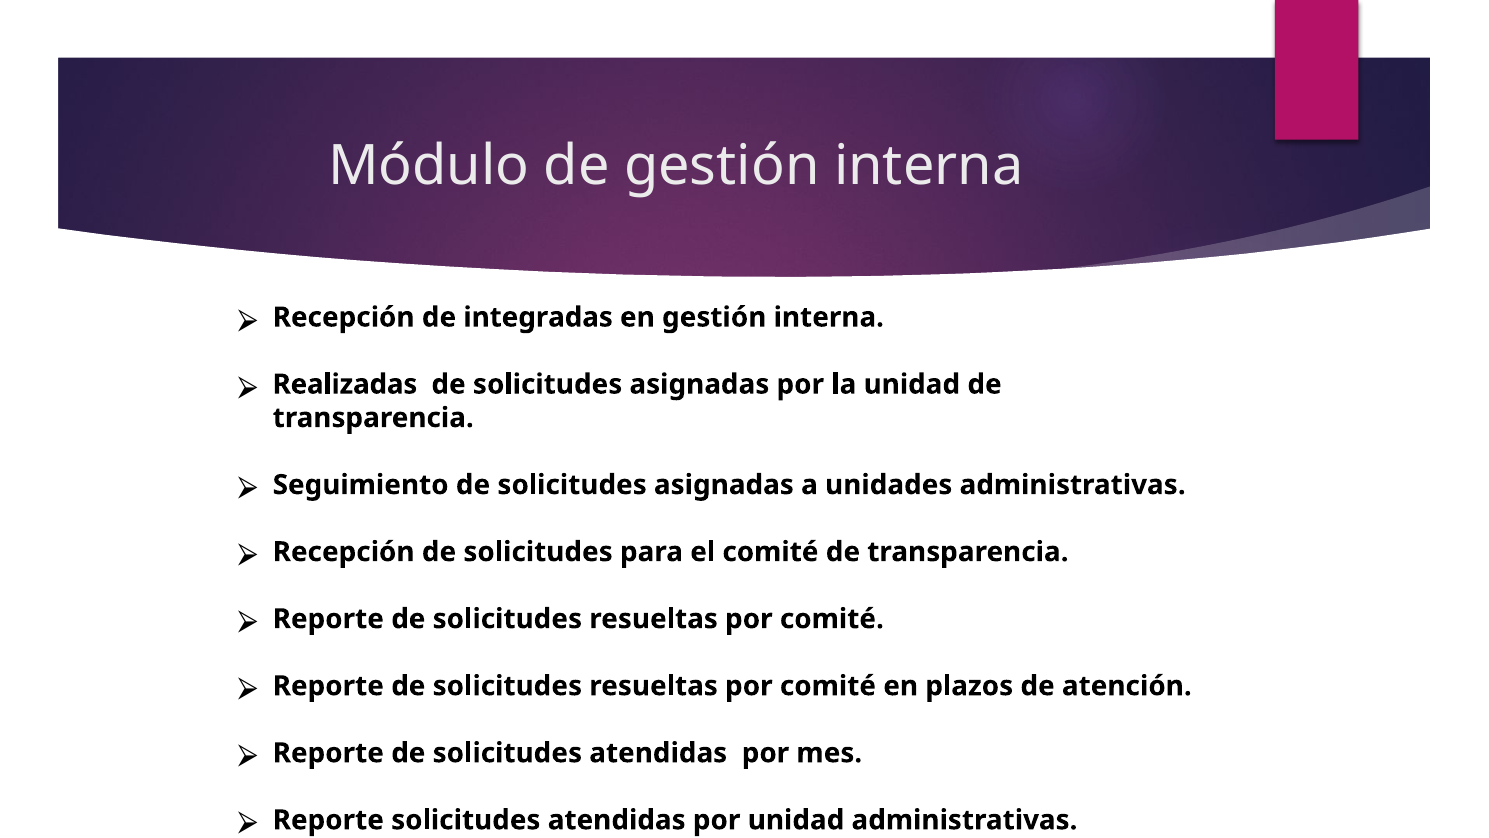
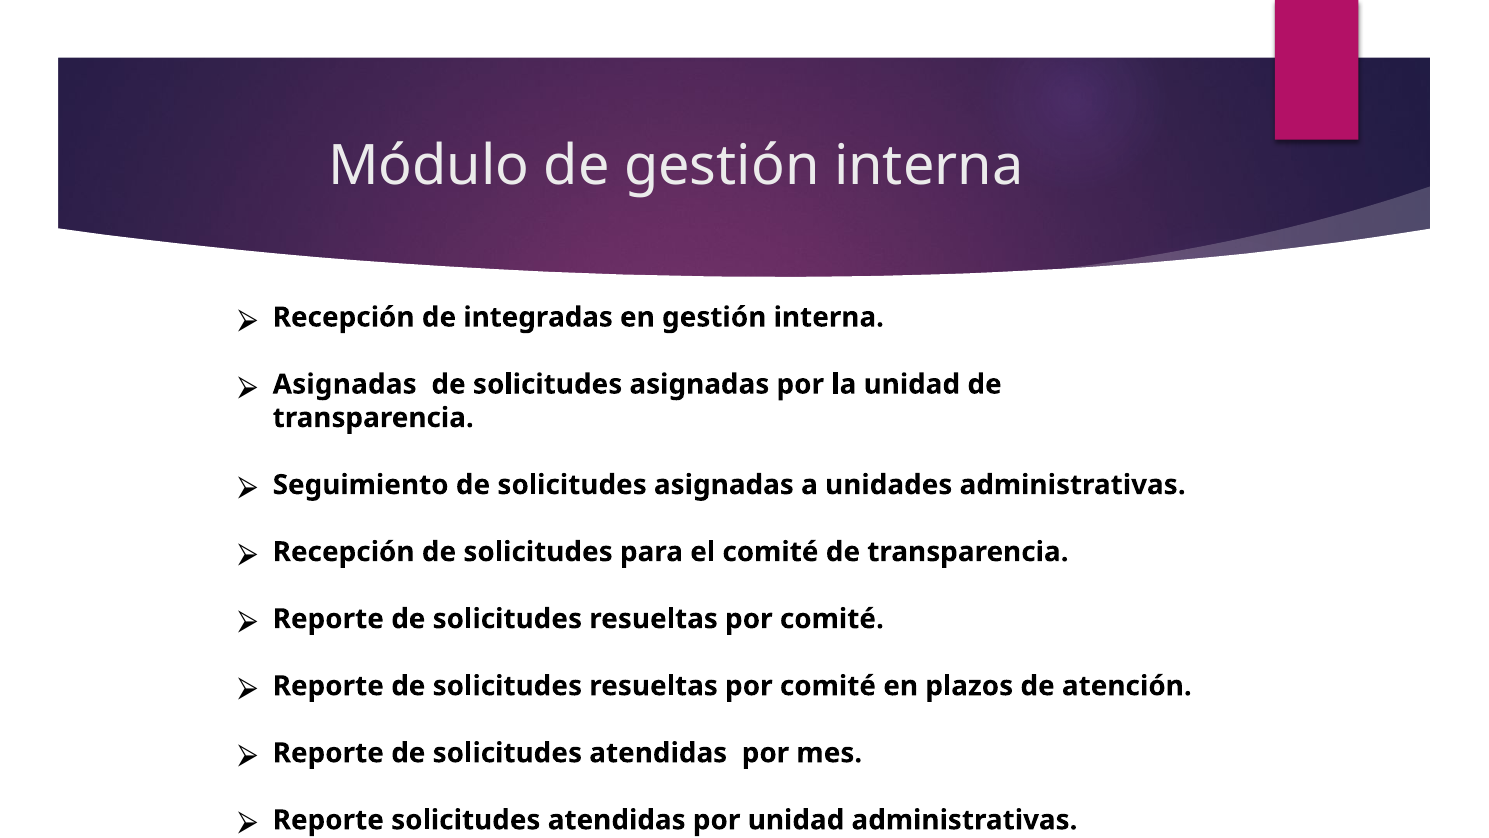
Realizadas at (345, 384): Realizadas -> Asignadas
